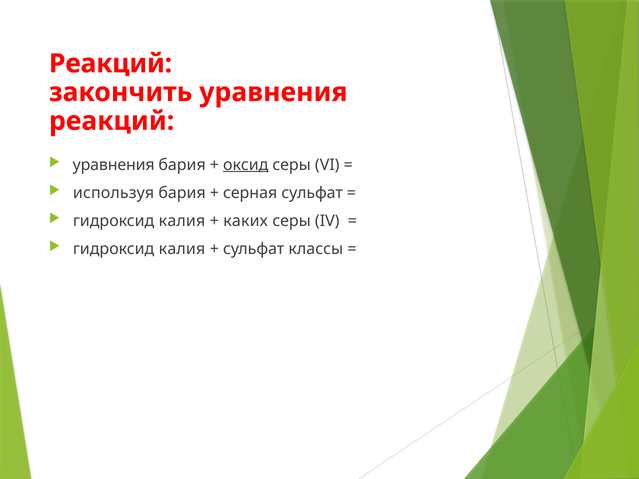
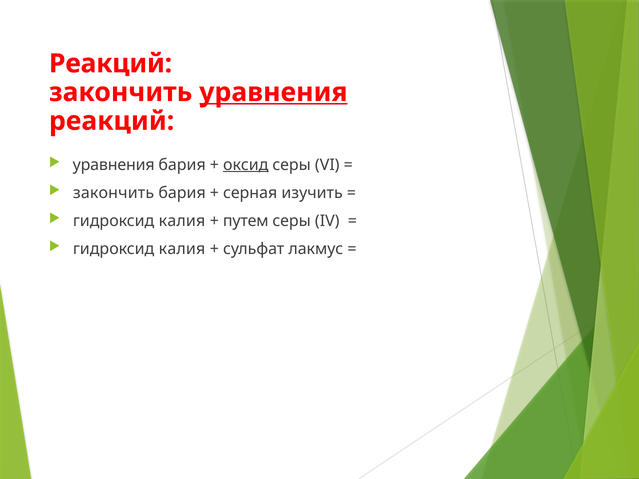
уравнения at (273, 92) underline: none -> present
используя at (114, 193): используя -> закончить
серная сульфат: сульфат -> изучить
каких: каких -> путем
классы: классы -> лакмус
